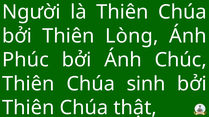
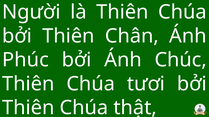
Lòng: Lòng -> Chân
sinh: sinh -> tươi
